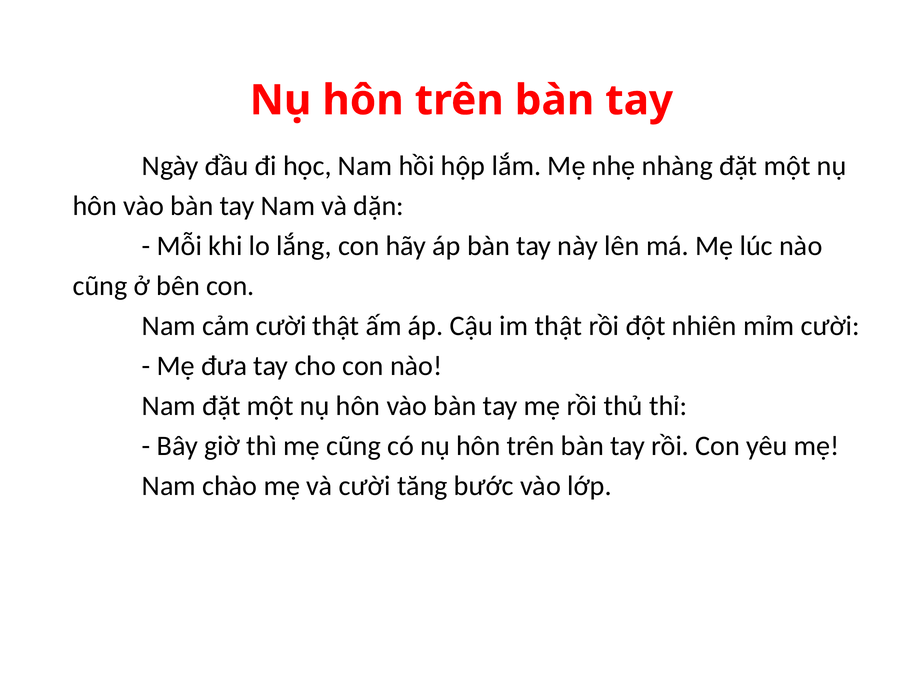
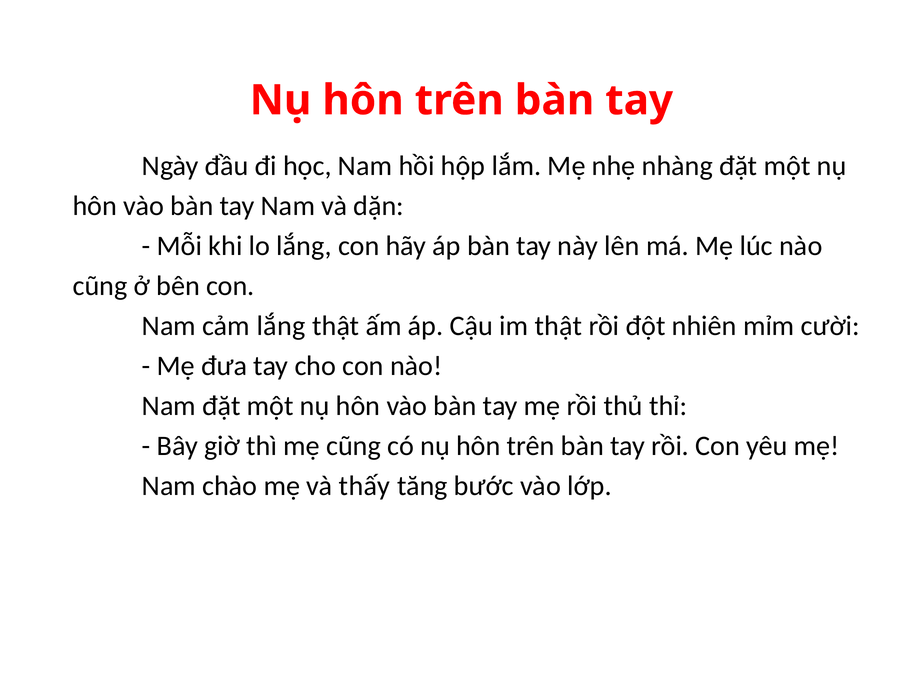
cảm cười: cười -> lắng
và cười: cười -> thấy
